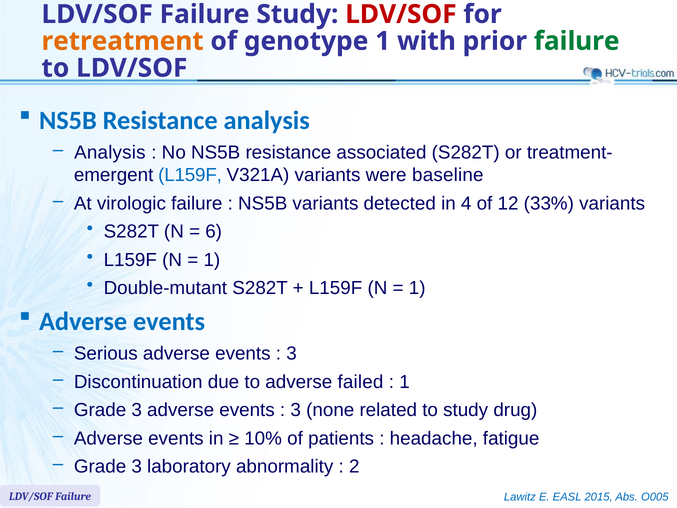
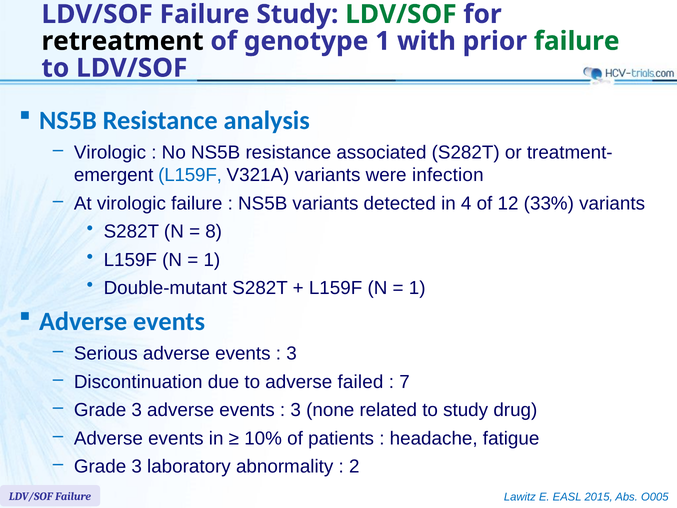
LDV/SOF at (401, 14) colour: red -> green
retreatment colour: orange -> black
Analysis at (110, 153): Analysis -> Virologic
baseline: baseline -> infection
6: 6 -> 8
1 at (405, 382): 1 -> 7
